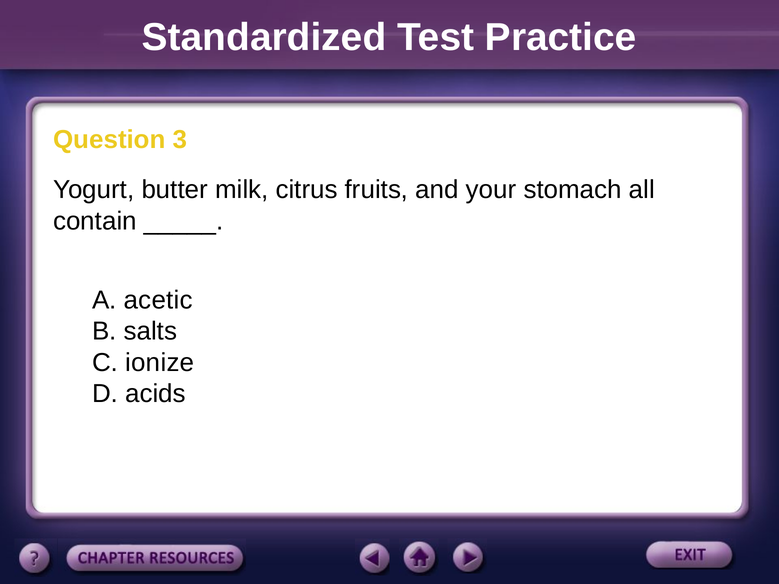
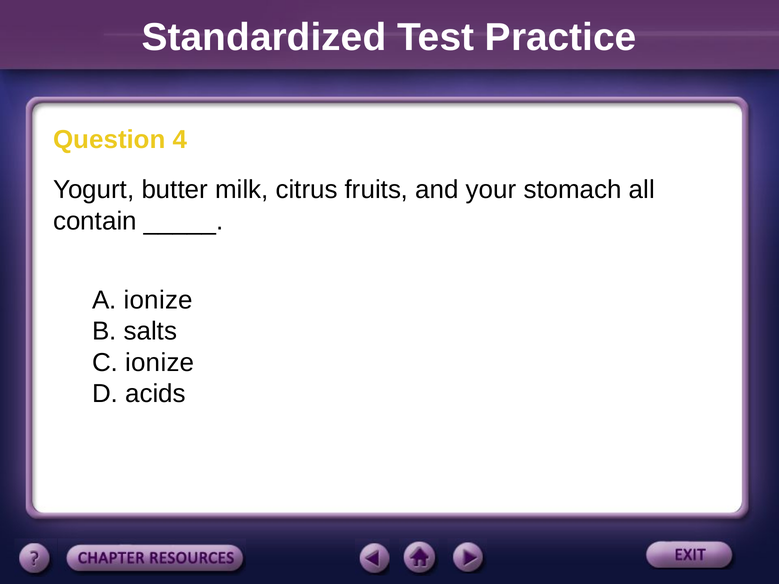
3: 3 -> 4
A acetic: acetic -> ionize
